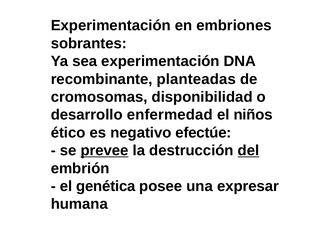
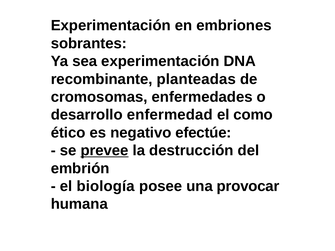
disponibilidad: disponibilidad -> enfermedades
niños: niños -> como
del underline: present -> none
genética: genética -> biología
expresar: expresar -> provocar
